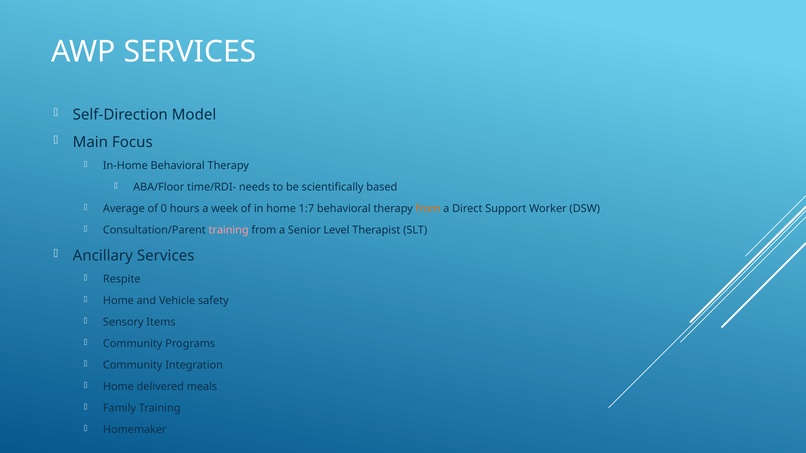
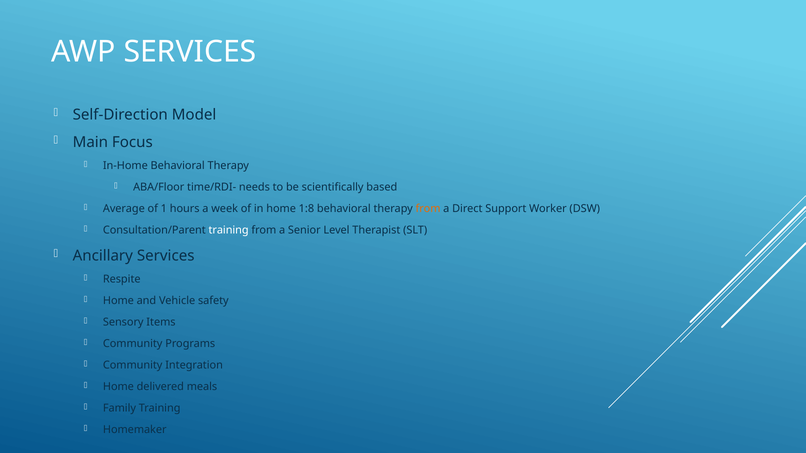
0: 0 -> 1
1:7: 1:7 -> 1:8
training at (229, 230) colour: pink -> white
